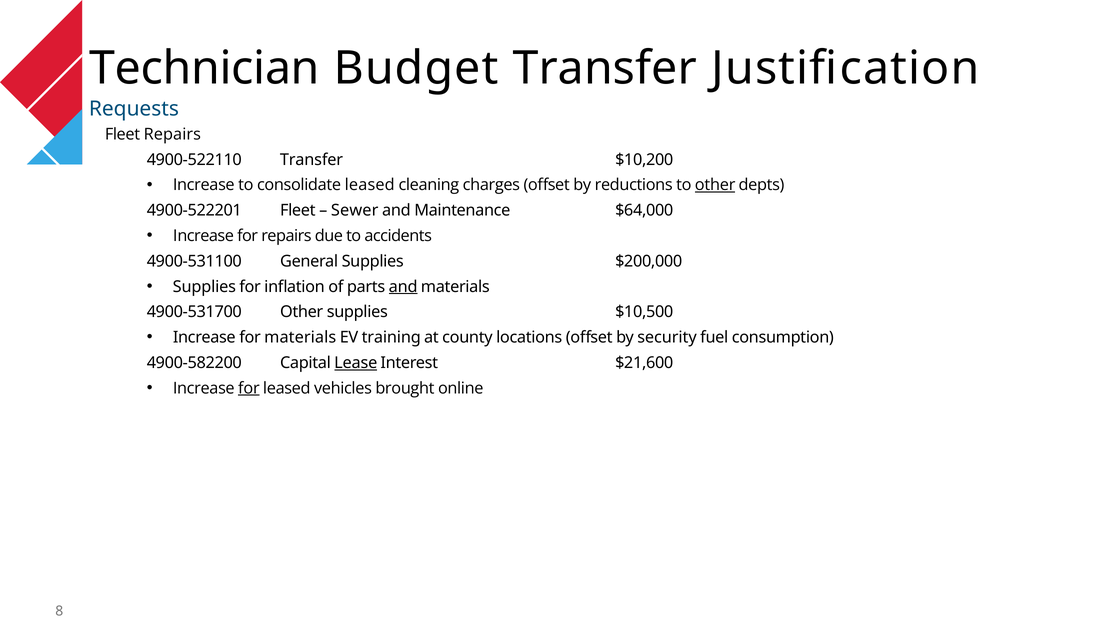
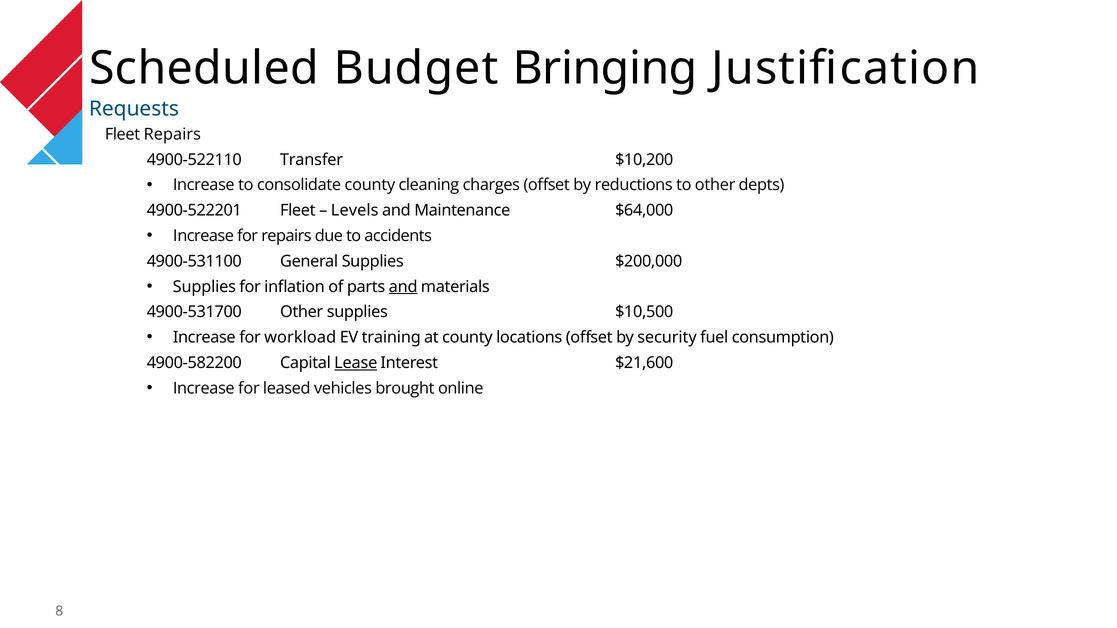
Technician: Technician -> Scheduled
Budget Transfer: Transfer -> Bringing
consolidate leased: leased -> county
other at (715, 185) underline: present -> none
Sewer: Sewer -> Levels
for materials: materials -> workload
for at (249, 388) underline: present -> none
